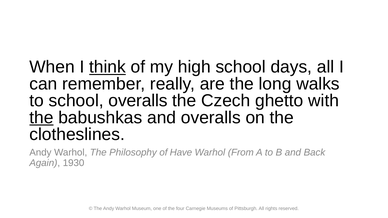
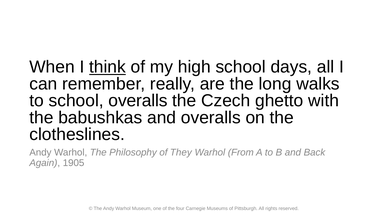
the at (41, 118) underline: present -> none
Have: Have -> They
1930: 1930 -> 1905
